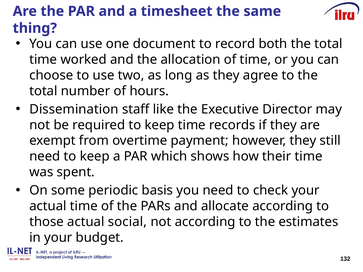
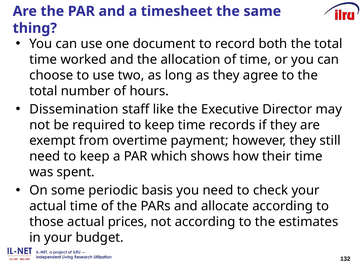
social: social -> prices
